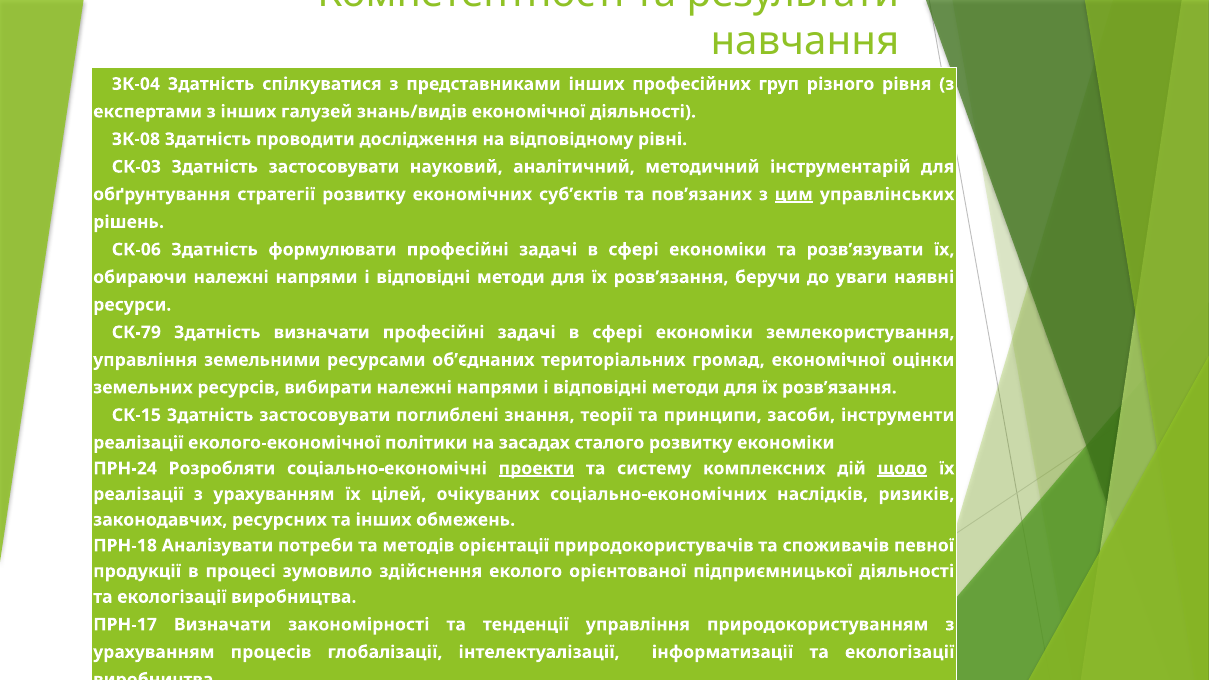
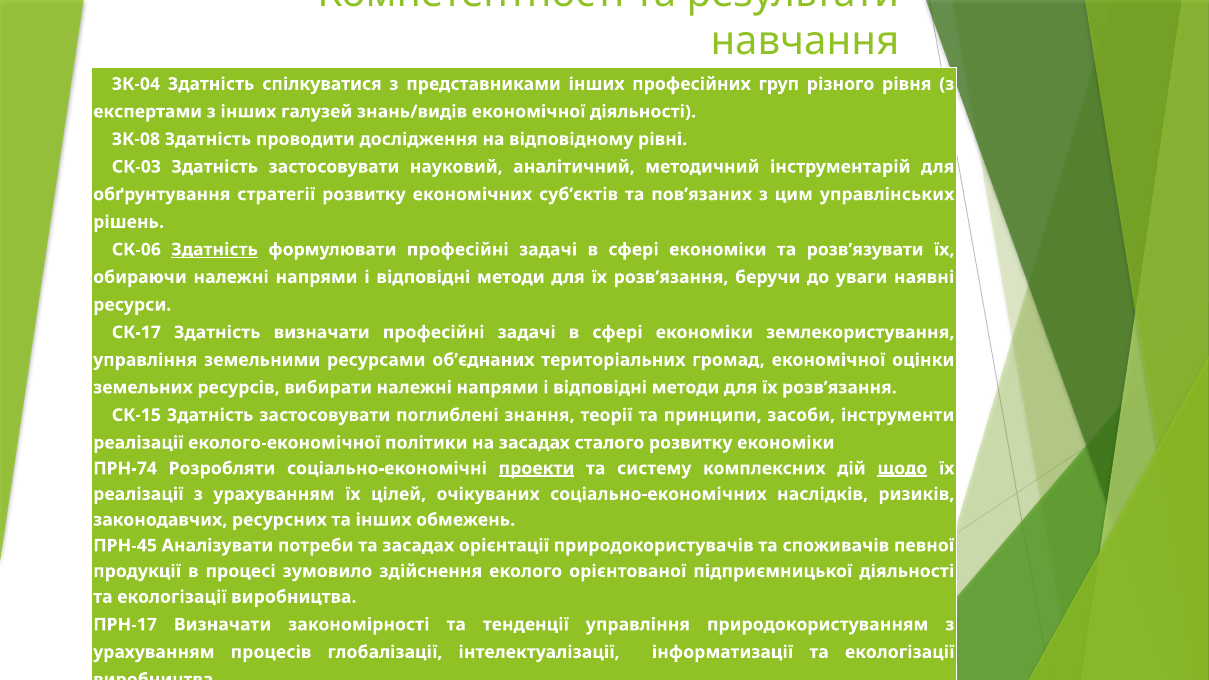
цим underline: present -> none
Здатність at (215, 250) underline: none -> present
СК-79: СК-79 -> СК-17
ПРН-24: ПРН-24 -> ПРН-74
ПРН-18 at (125, 546): ПРН-18 -> ПРН-45
та методів: методів -> засадах
